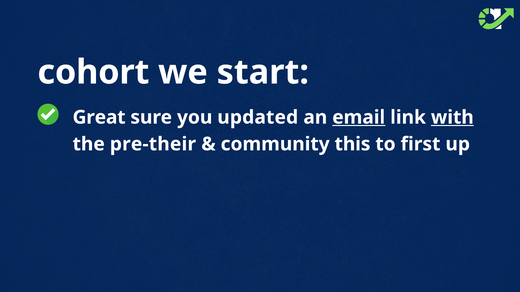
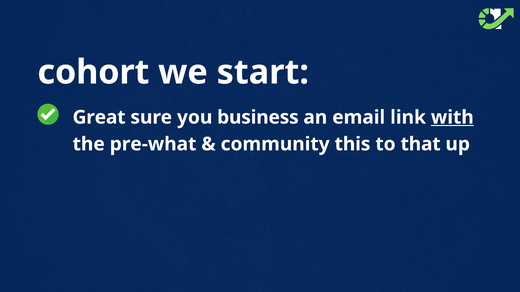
updated: updated -> business
email underline: present -> none
pre-their: pre-their -> pre-what
first: first -> that
